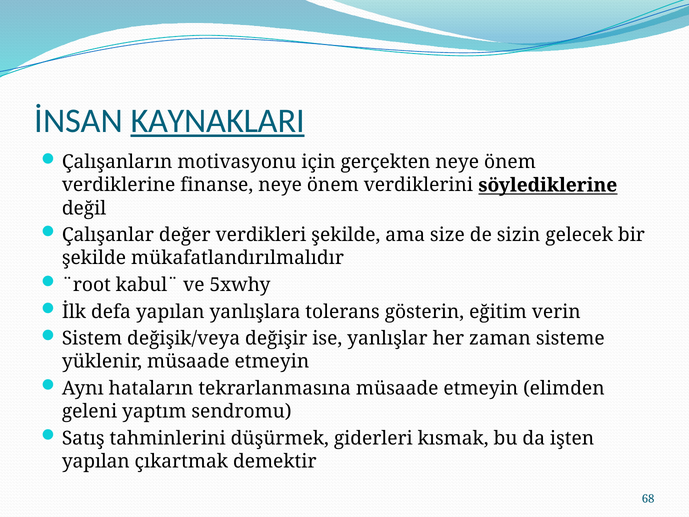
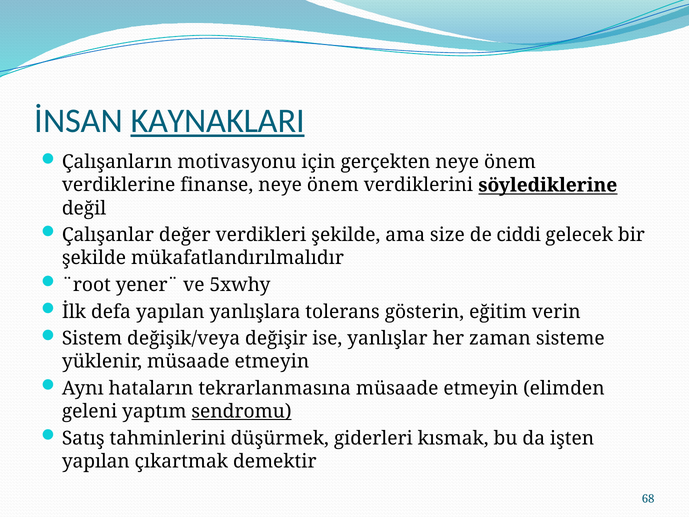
sizin: sizin -> ciddi
kabul¨: kabul¨ -> yener¨
sendromu underline: none -> present
